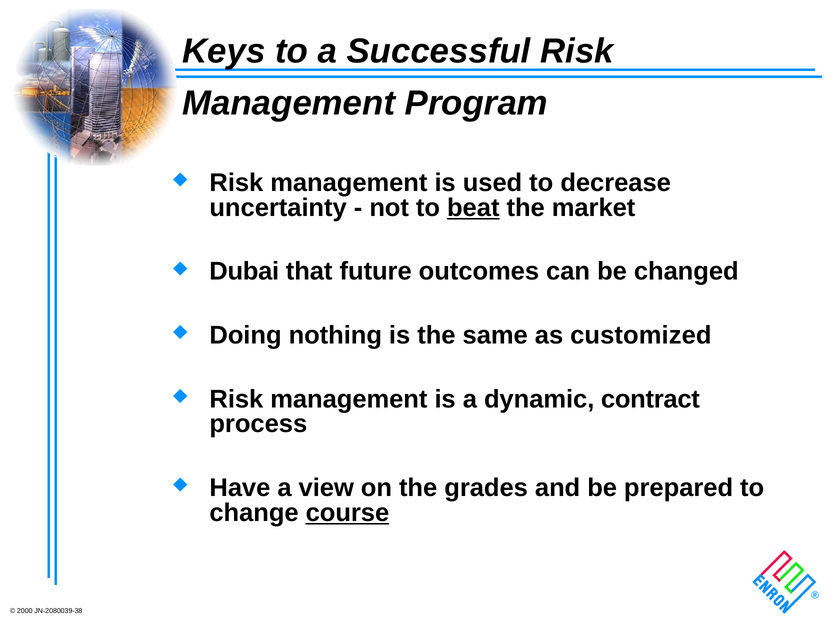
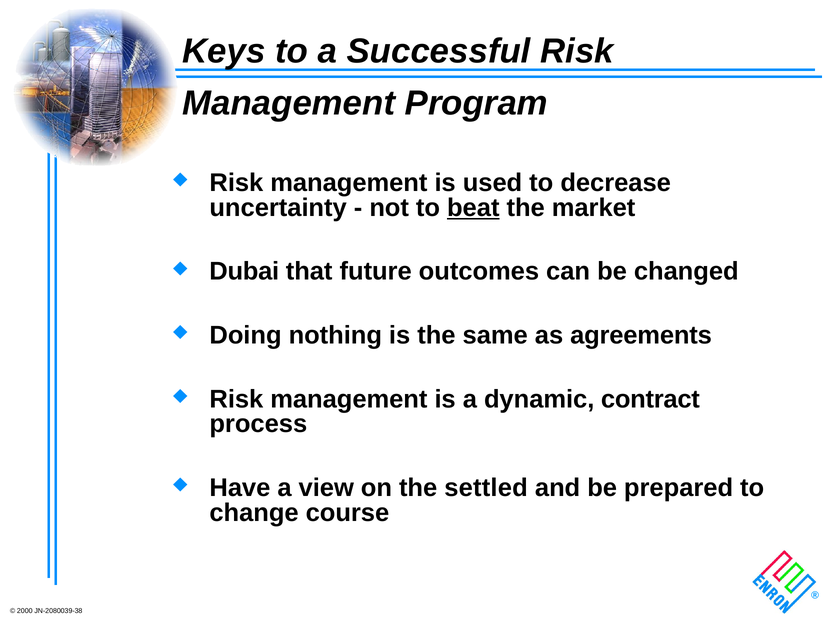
customized: customized -> agreements
grades: grades -> settled
course underline: present -> none
